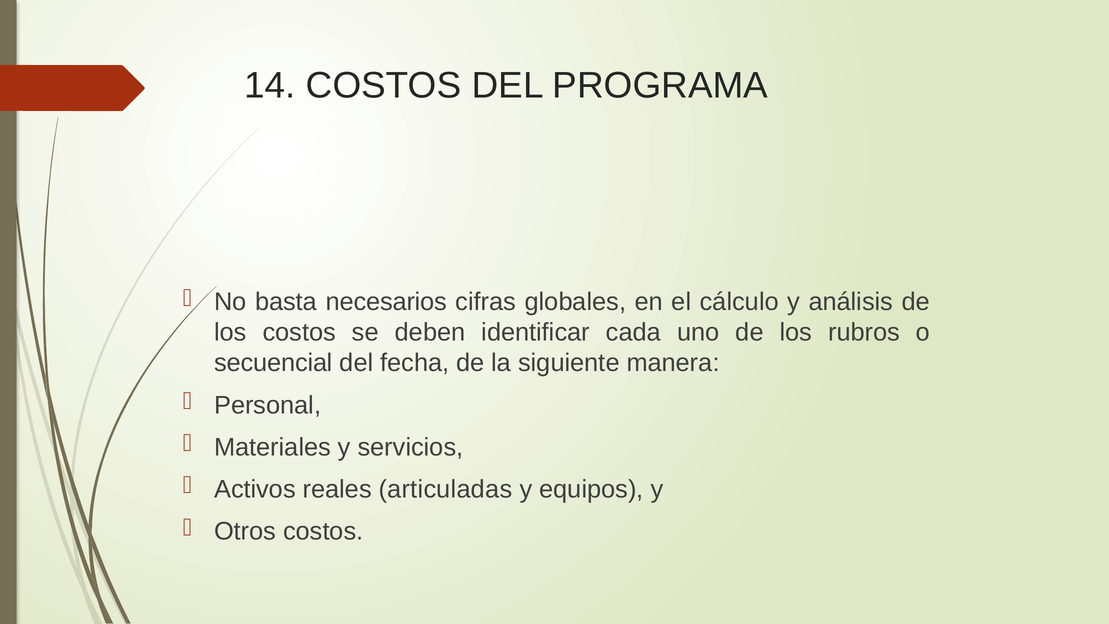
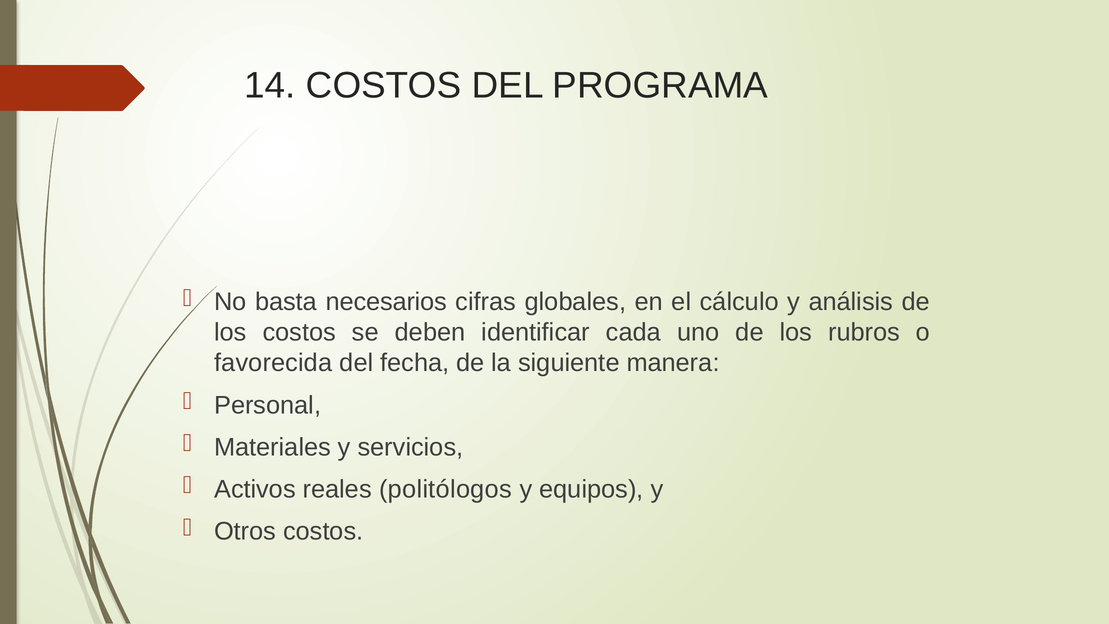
secuencial: secuencial -> favorecida
articuladas: articuladas -> politólogos
